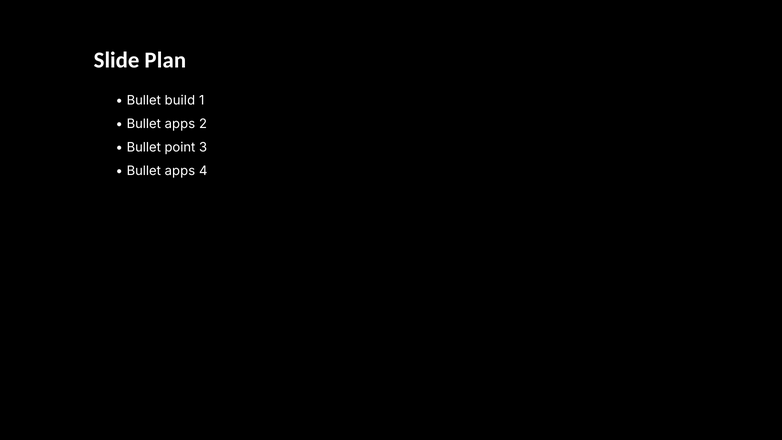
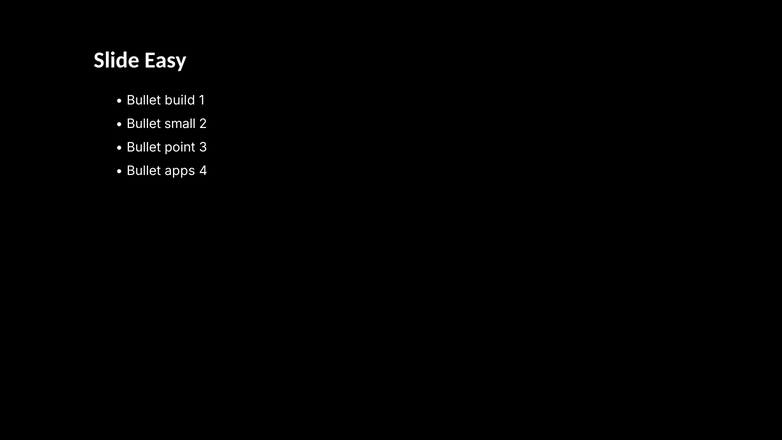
Plan: Plan -> Easy
apps at (180, 124): apps -> small
